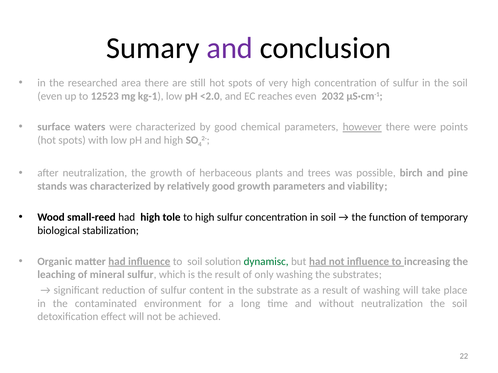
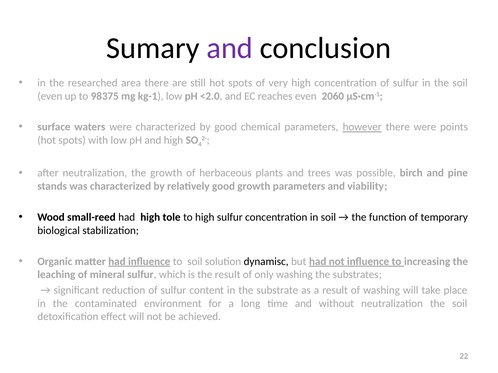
12523: 12523 -> 98375
2032: 2032 -> 2060
dynamisc colour: green -> black
